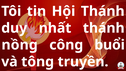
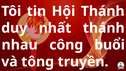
nồng: nồng -> nhau
